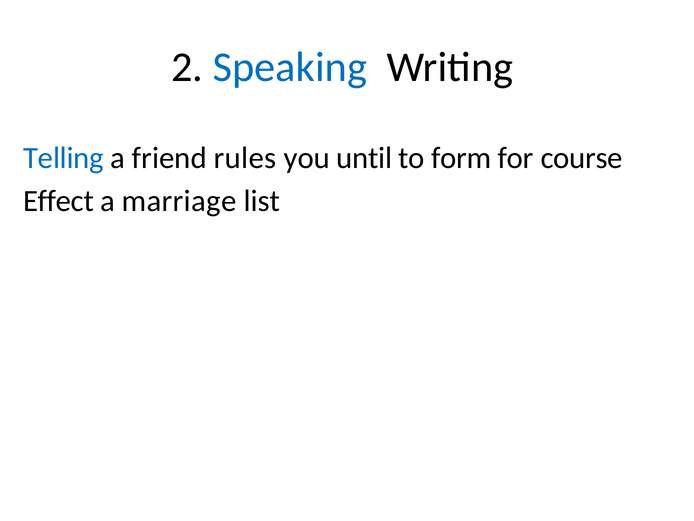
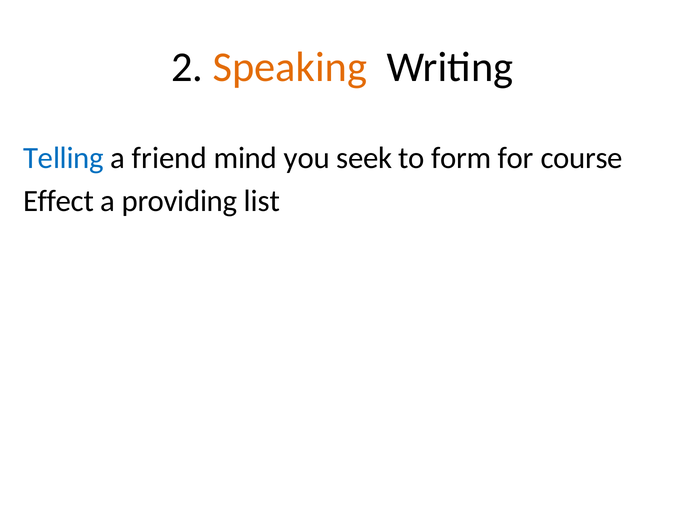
Speaking colour: blue -> orange
rules: rules -> mind
until: until -> seek
marriage: marriage -> providing
